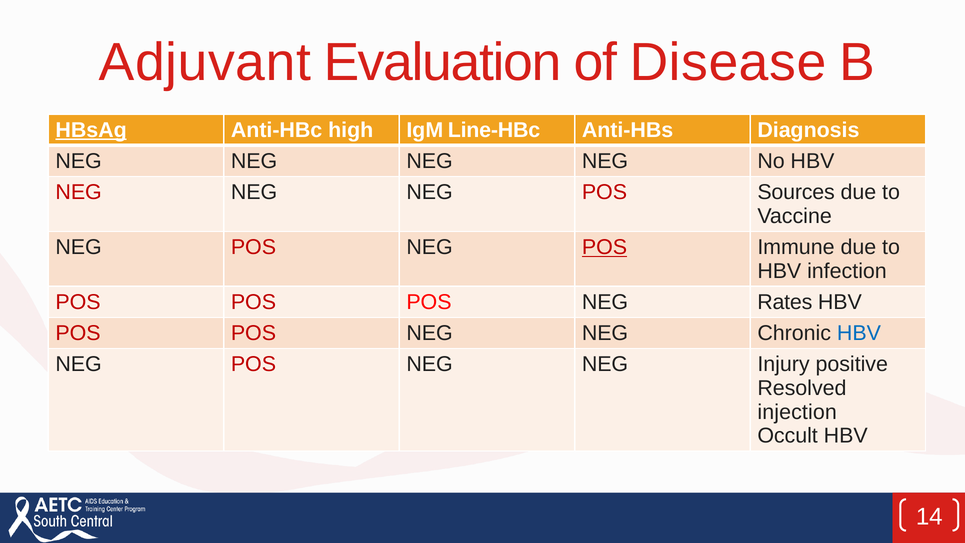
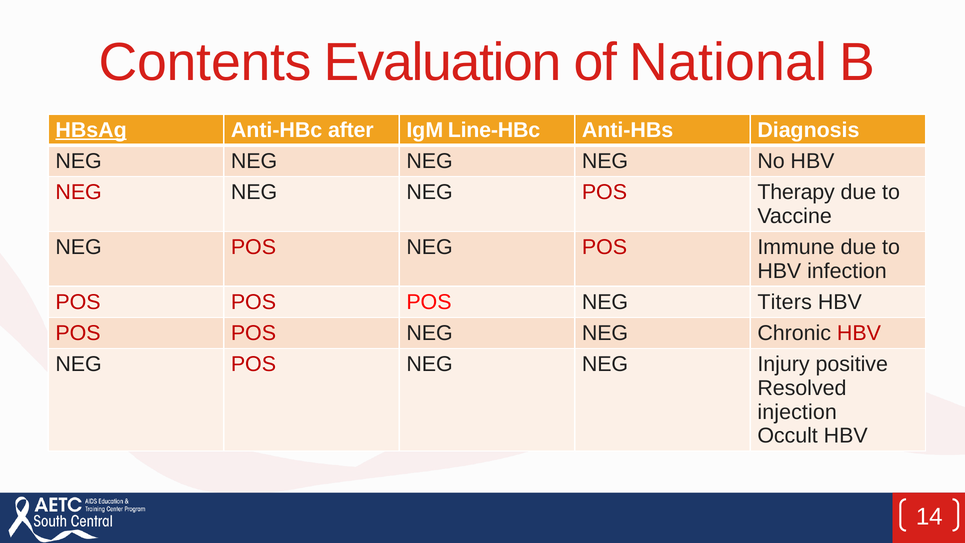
Adjuvant: Adjuvant -> Contents
Disease: Disease -> National
high: high -> after
Sources: Sources -> Therapy
POS at (604, 247) underline: present -> none
Rates: Rates -> Titers
HBV at (859, 333) colour: blue -> red
